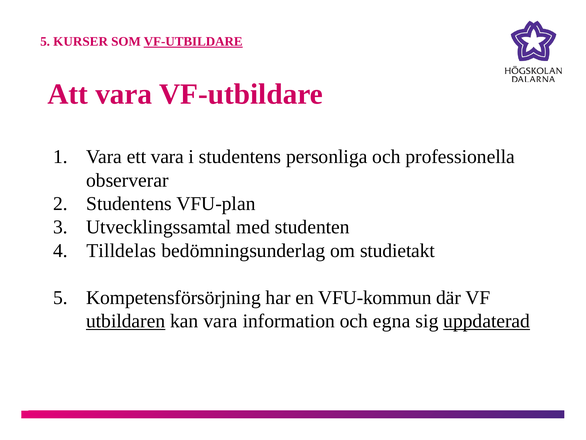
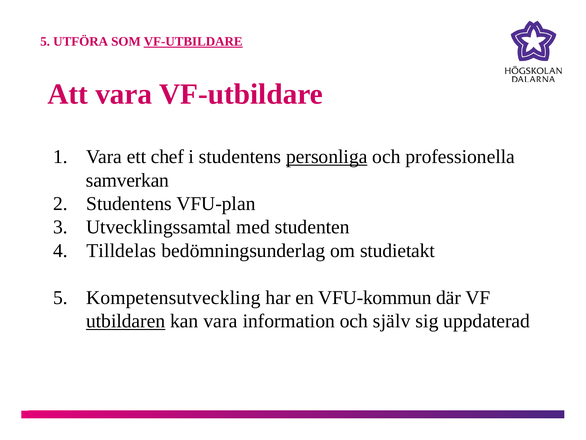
KURSER: KURSER -> UTFÖRA
ett vara: vara -> chef
personliga underline: none -> present
observerar: observerar -> samverkan
Kompetensförsörjning: Kompetensförsörjning -> Kompetensutveckling
egna: egna -> själv
uppdaterad underline: present -> none
